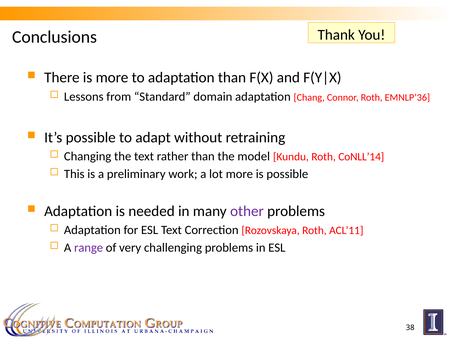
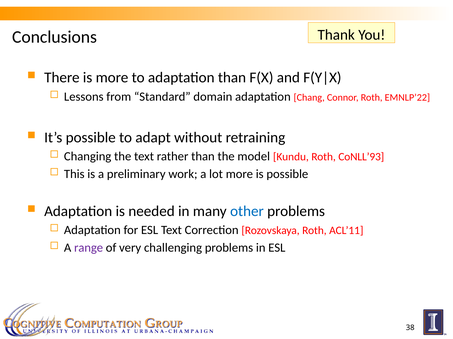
EMNLP’36: EMNLP’36 -> EMNLP’22
CoNLL’14: CoNLL’14 -> CoNLL’93
other colour: purple -> blue
